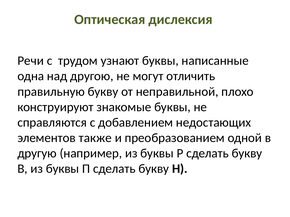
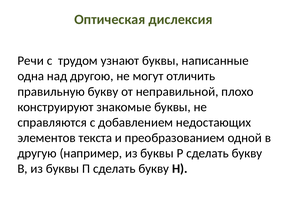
также: также -> текста
